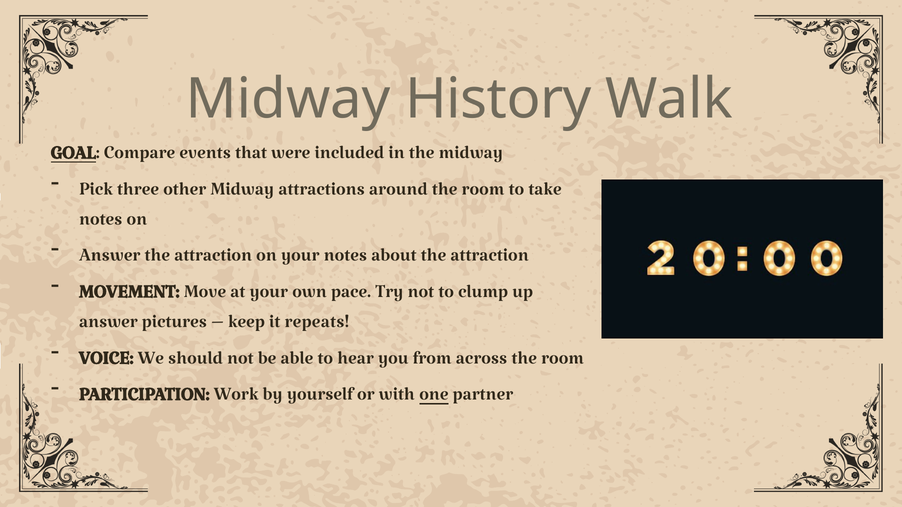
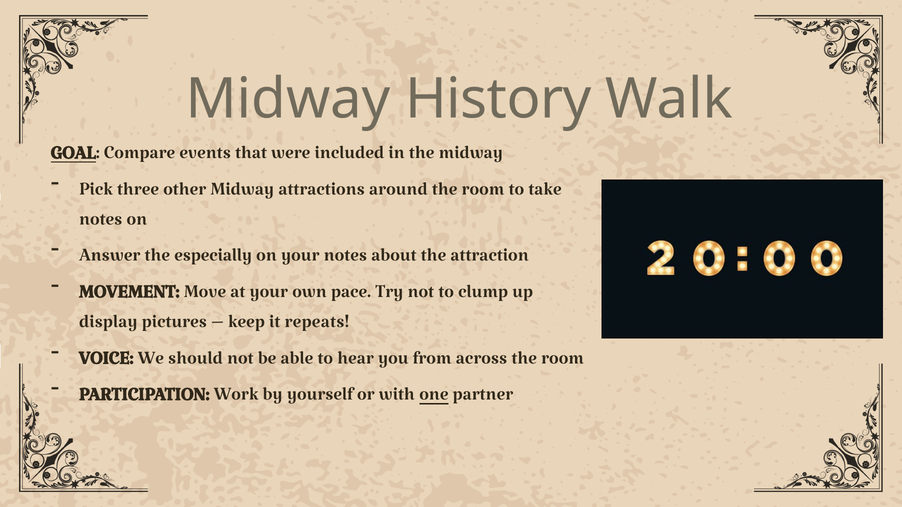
Answer the attraction: attraction -> especially
answer at (108, 319): answer -> display
